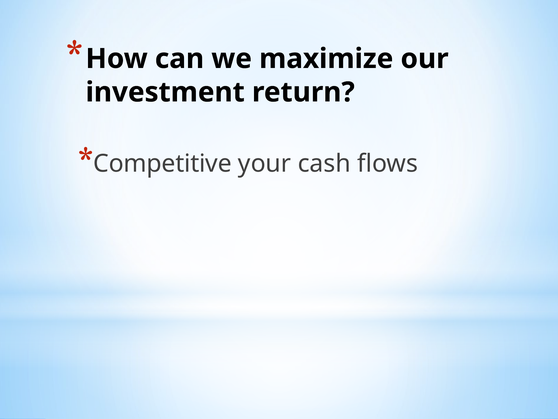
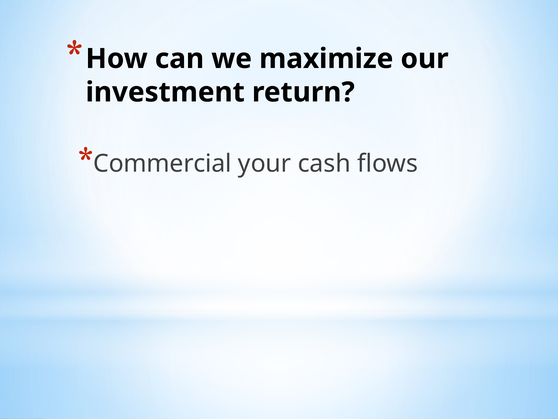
Competitive: Competitive -> Commercial
